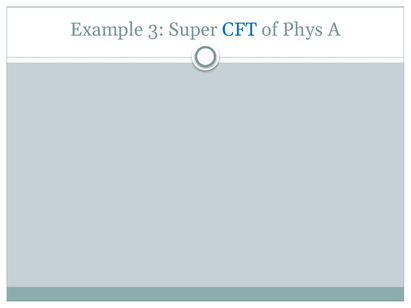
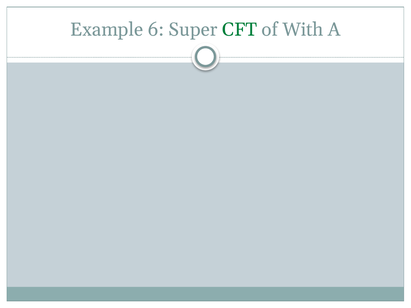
3: 3 -> 6
CFT colour: blue -> green
Phys: Phys -> With
